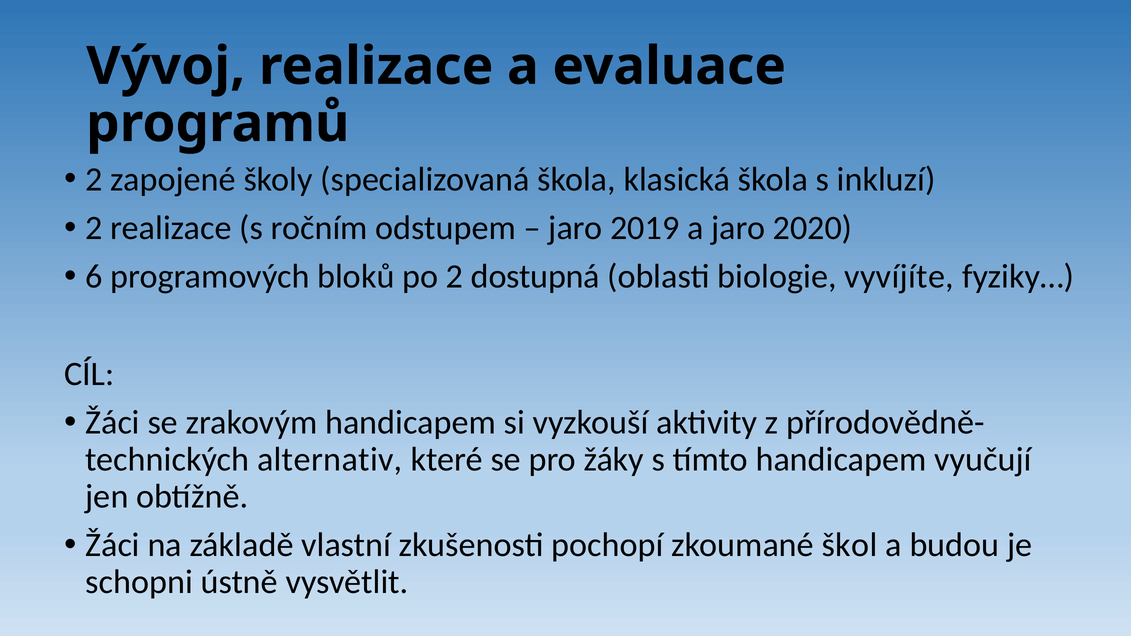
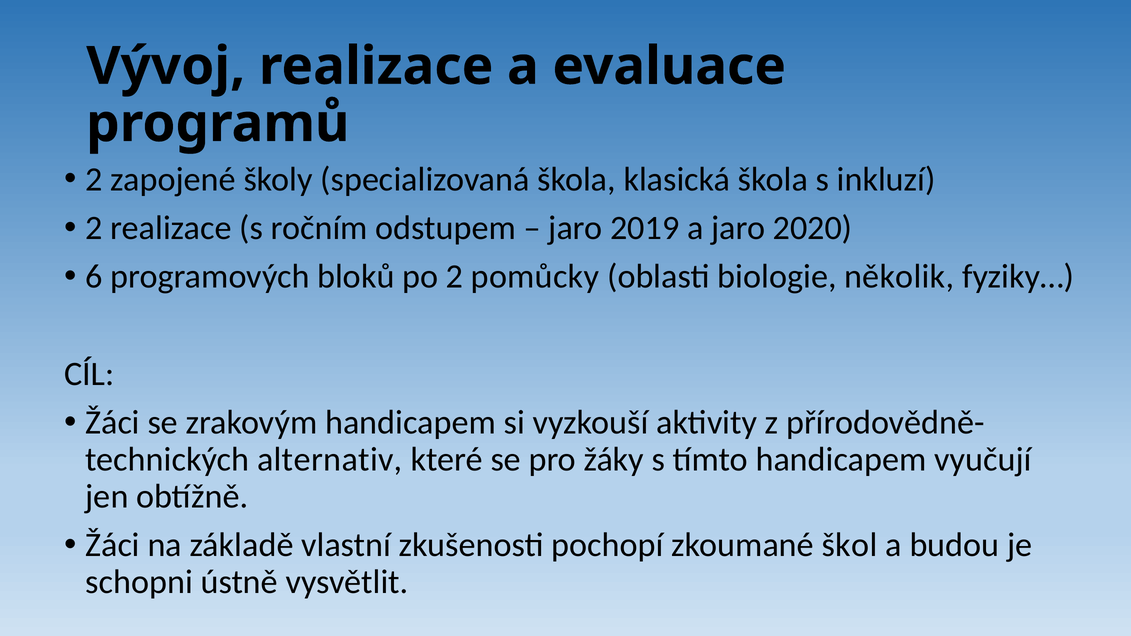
dostupná: dostupná -> pomůcky
vyvíjíte: vyvíjíte -> několik
